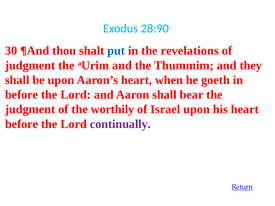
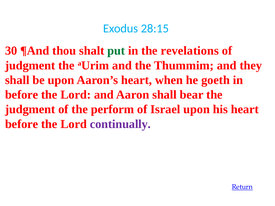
28:90: 28:90 -> 28:15
put colour: blue -> green
worthily: worthily -> perform
